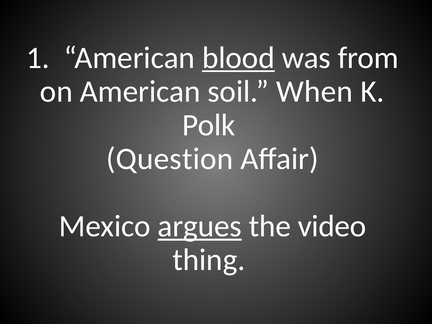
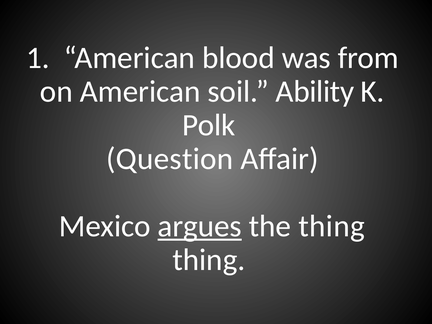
blood underline: present -> none
When: When -> Ability
the video: video -> thing
